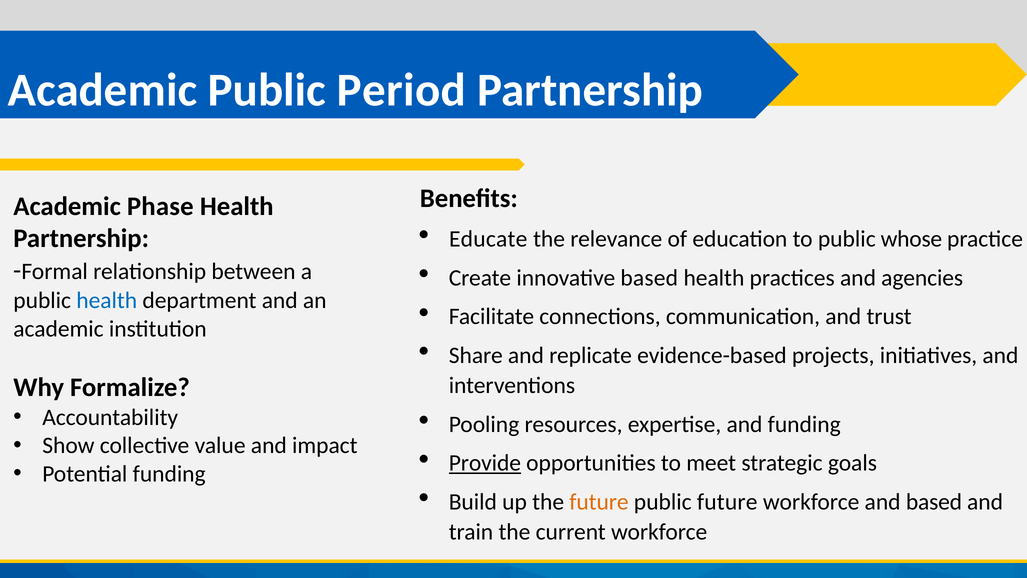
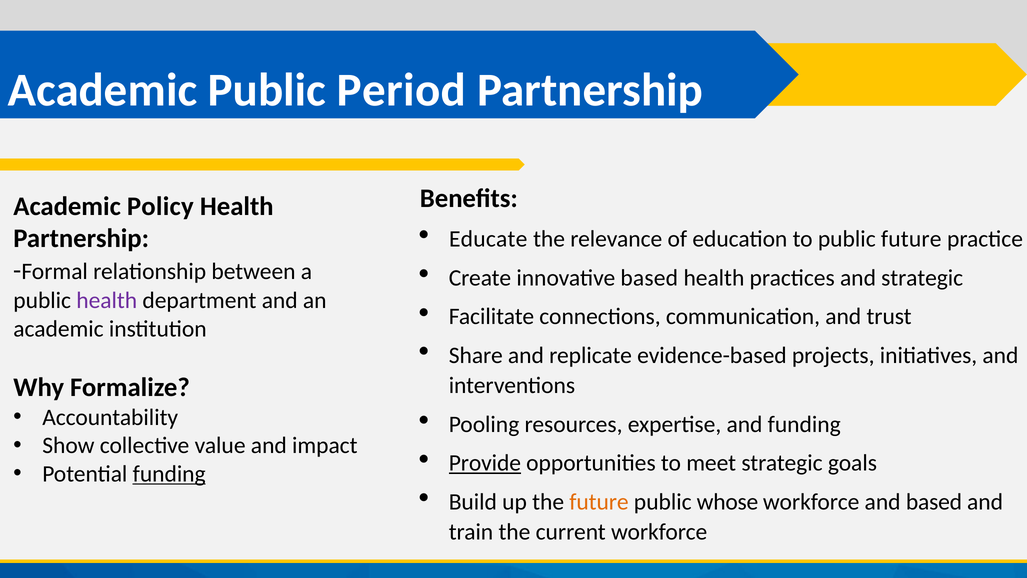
Phase: Phase -> Policy
public whose: whose -> future
and agencies: agencies -> strategic
health at (107, 300) colour: blue -> purple
funding at (169, 474) underline: none -> present
public future: future -> whose
